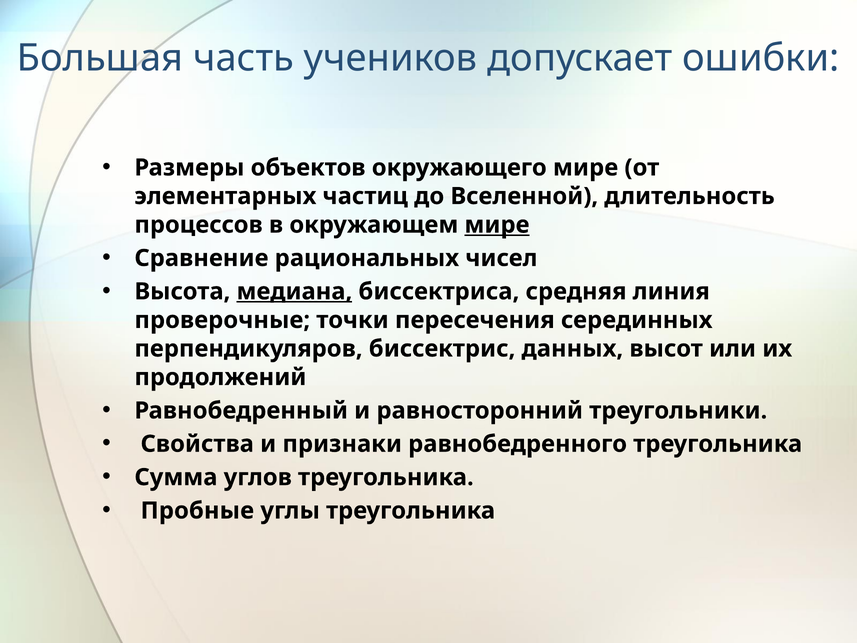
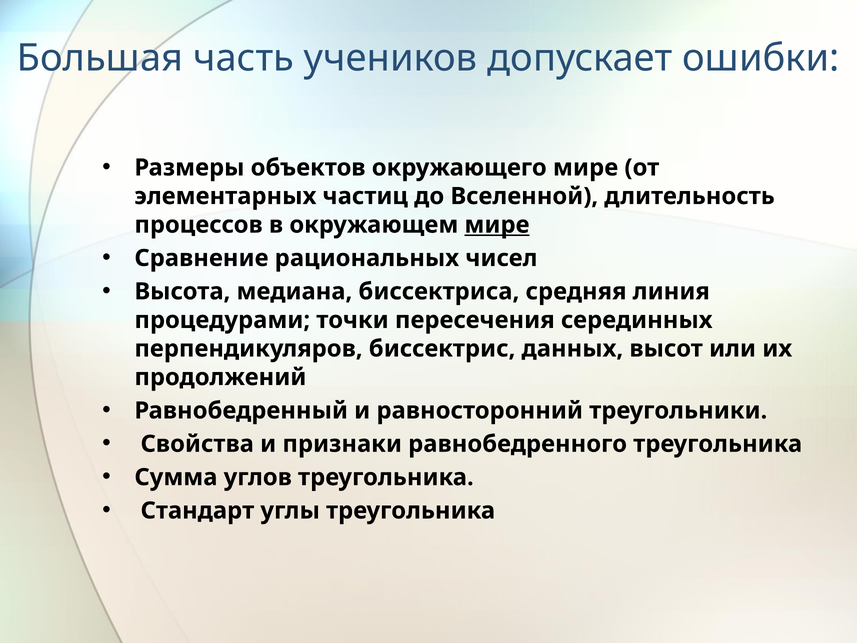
медиана underline: present -> none
проверочные: проверочные -> процедурами
Пробные: Пробные -> Стандарт
